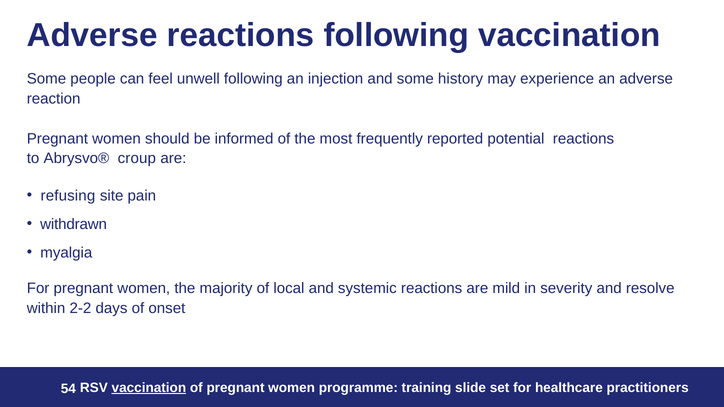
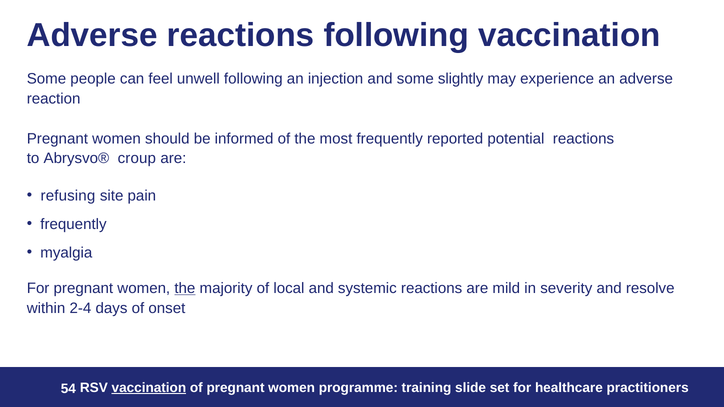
history: history -> slightly
withdrawn at (74, 225): withdrawn -> frequently
the at (185, 288) underline: none -> present
2-2: 2-2 -> 2-4
